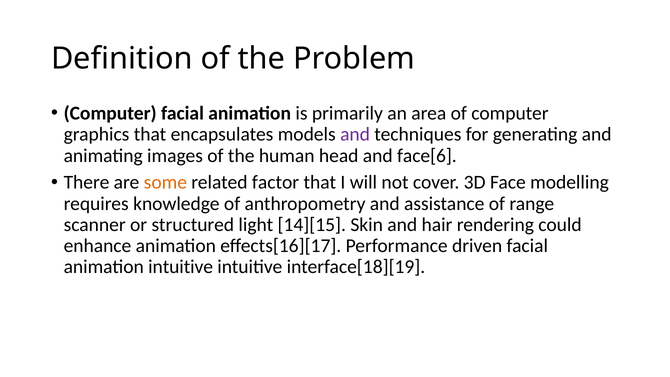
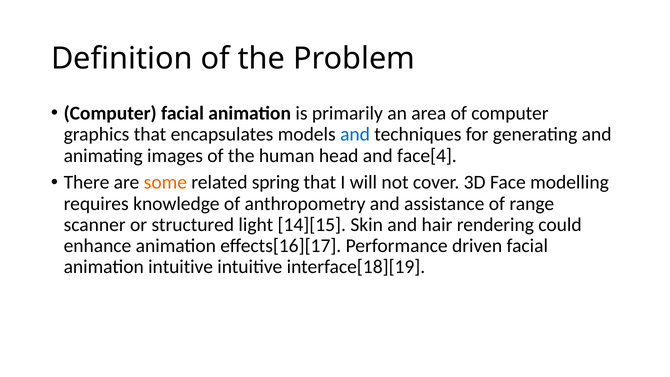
and at (355, 134) colour: purple -> blue
face[6: face[6 -> face[4
factor: factor -> spring
